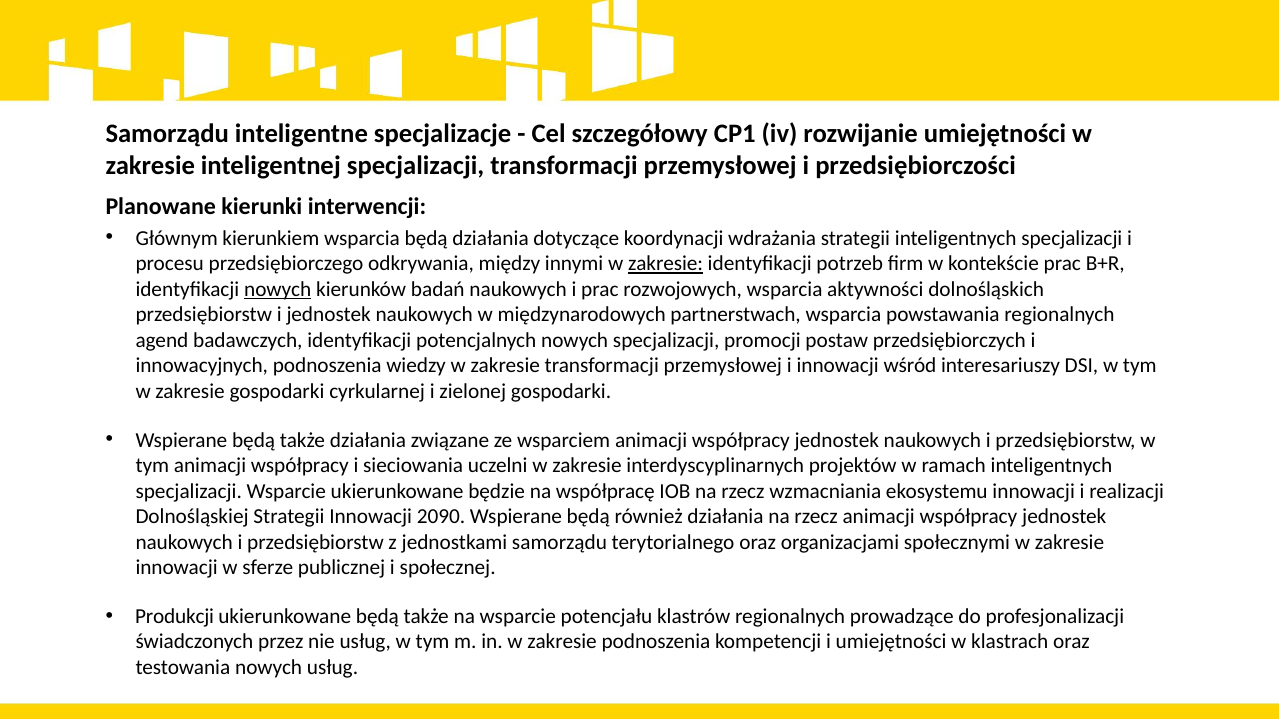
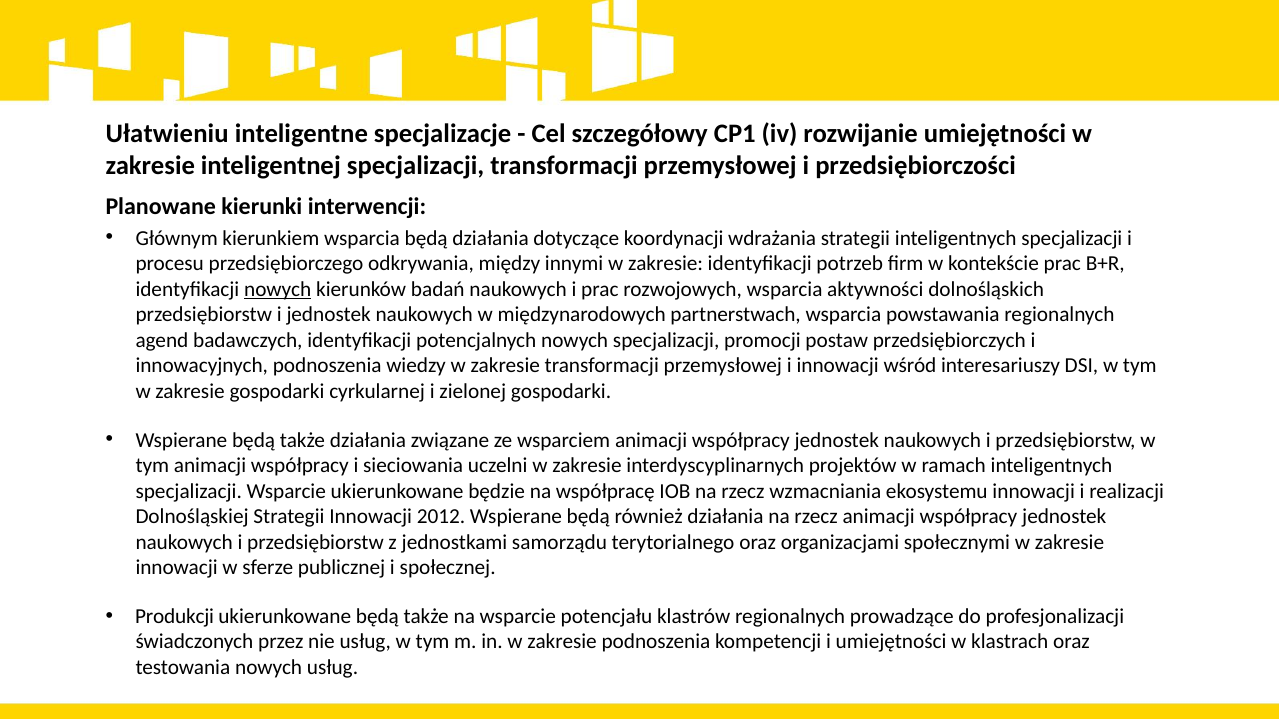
Samorządu at (167, 134): Samorządu -> Ułatwieniu
zakresie at (666, 264) underline: present -> none
2090: 2090 -> 2012
